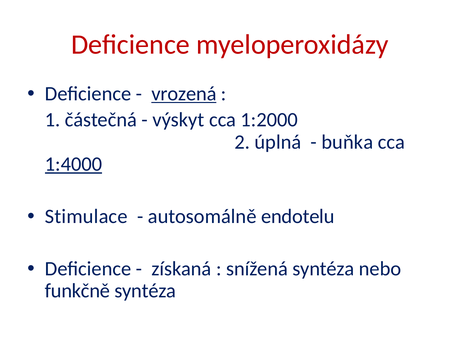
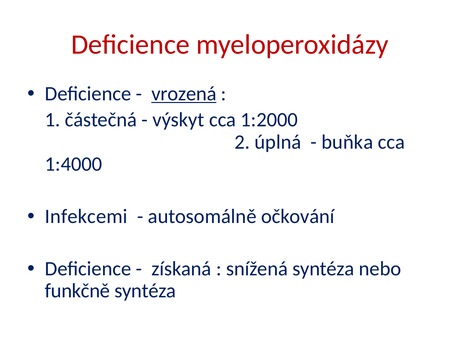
1:4000 underline: present -> none
Stimulace: Stimulace -> Infekcemi
endotelu: endotelu -> očkování
